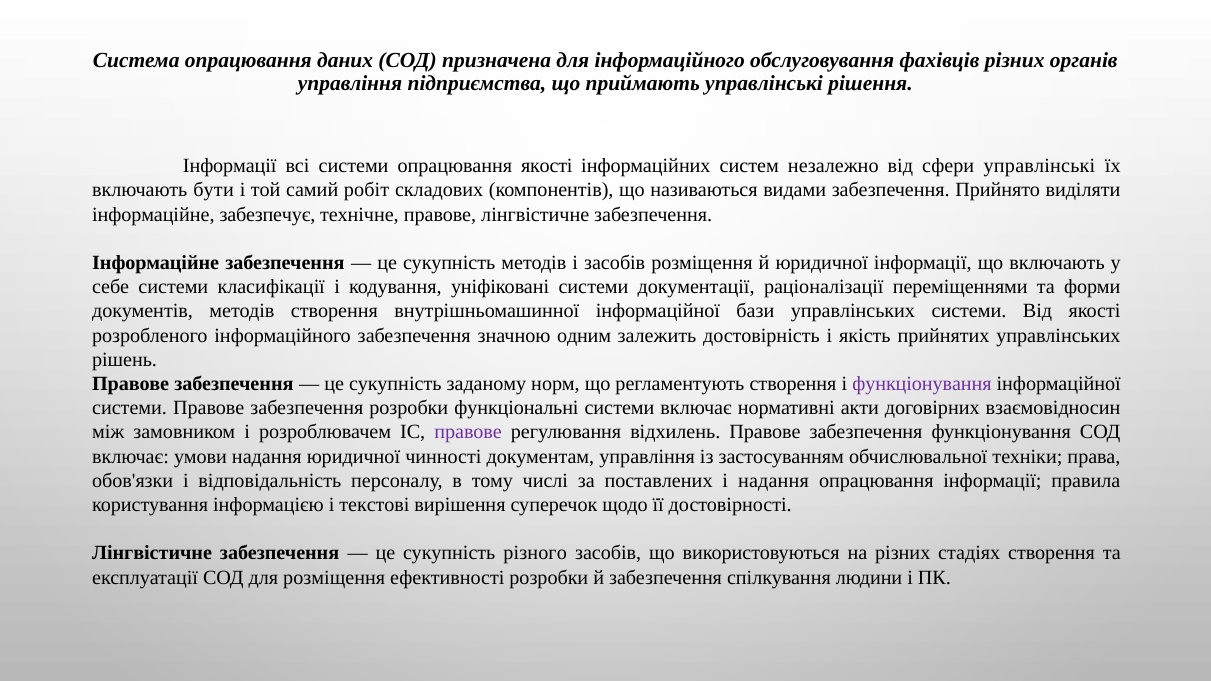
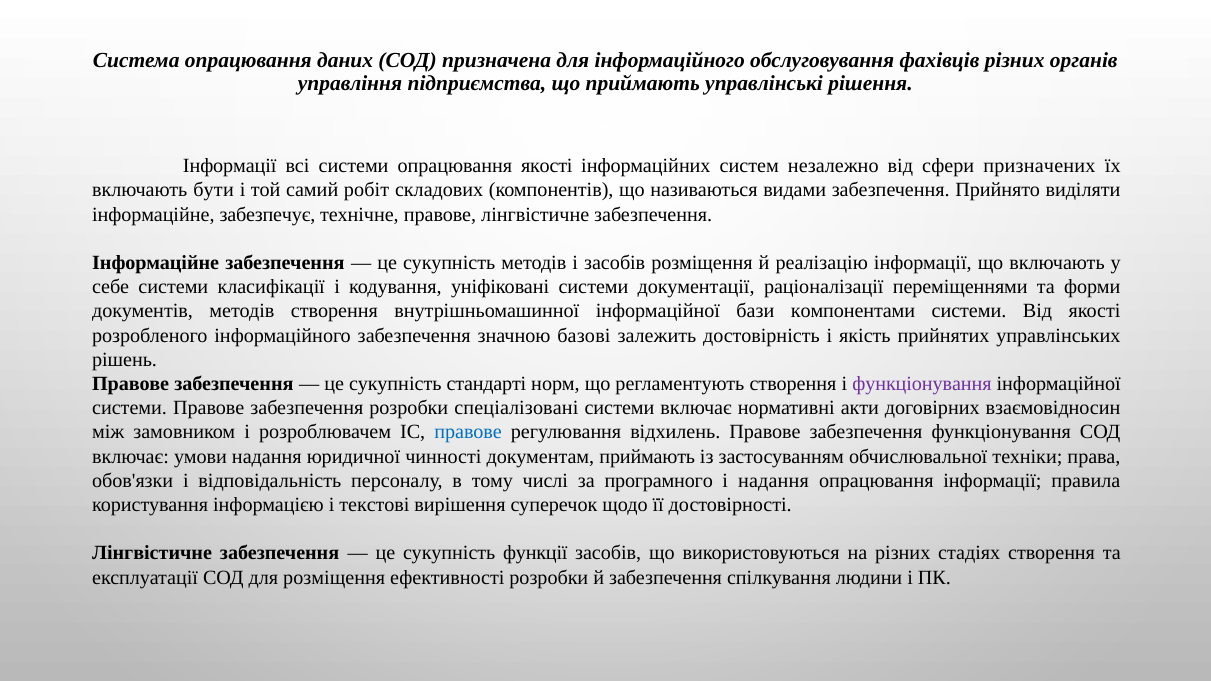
сфери управлінські: управлінські -> призначених
й юридичної: юридичної -> реалізацію
бази управлінських: управлінських -> компонентами
одним: одним -> базові
заданому: заданому -> стандарті
функціональні: функціональні -> спеціалізовані
правове at (468, 432) colour: purple -> blue
документам управління: управління -> приймають
поставлених: поставлених -> програмного
різного: різного -> функції
